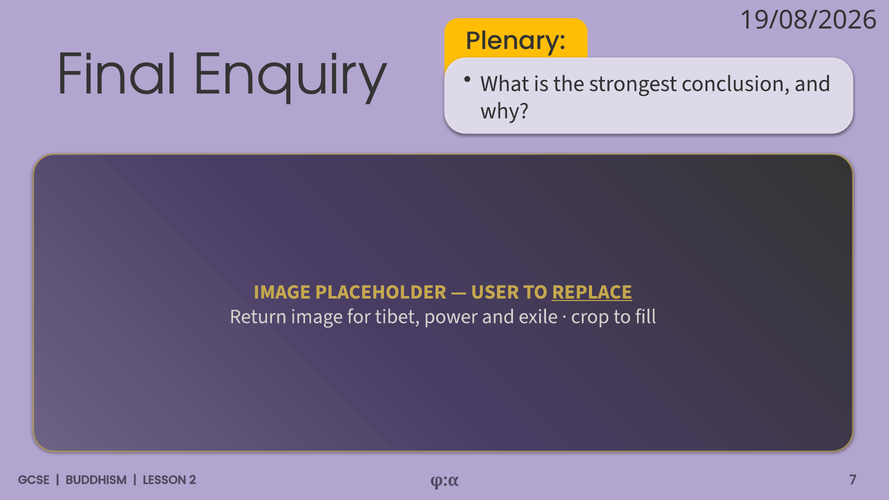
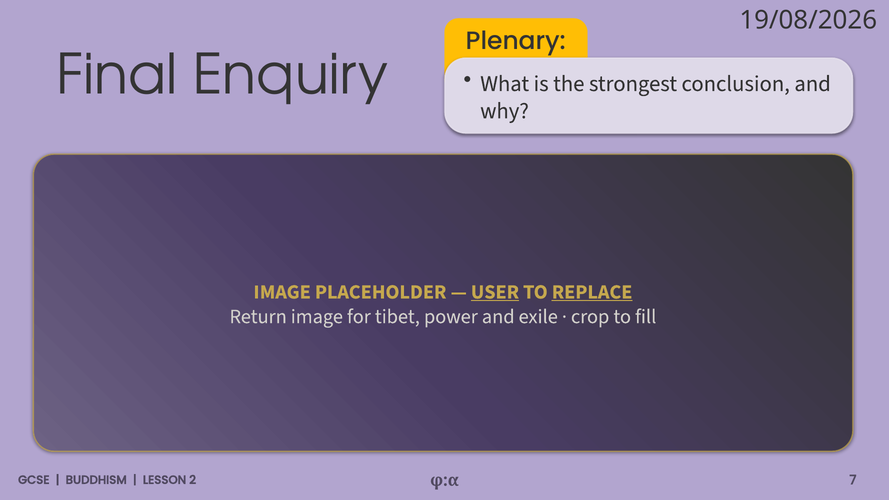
USER underline: none -> present
